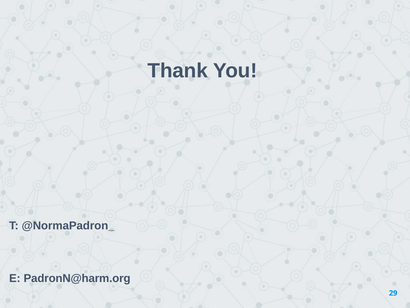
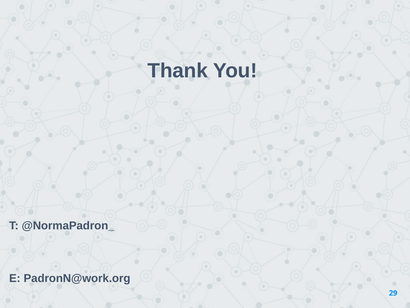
PadronN@harm.org: PadronN@harm.org -> PadronN@work.org
